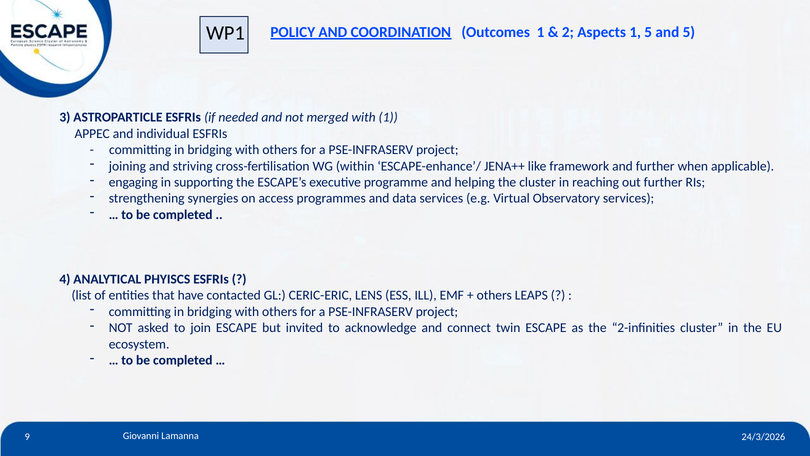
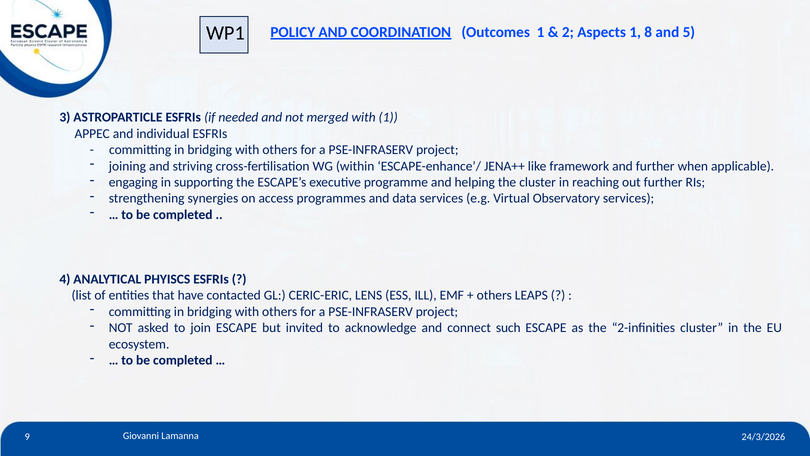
1 5: 5 -> 8
twin: twin -> such
